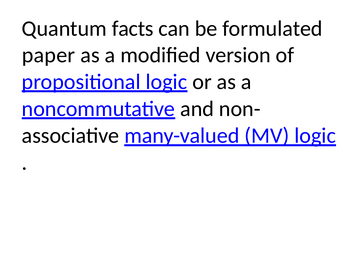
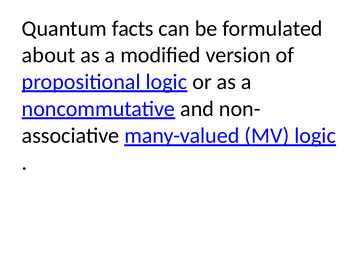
paper: paper -> about
